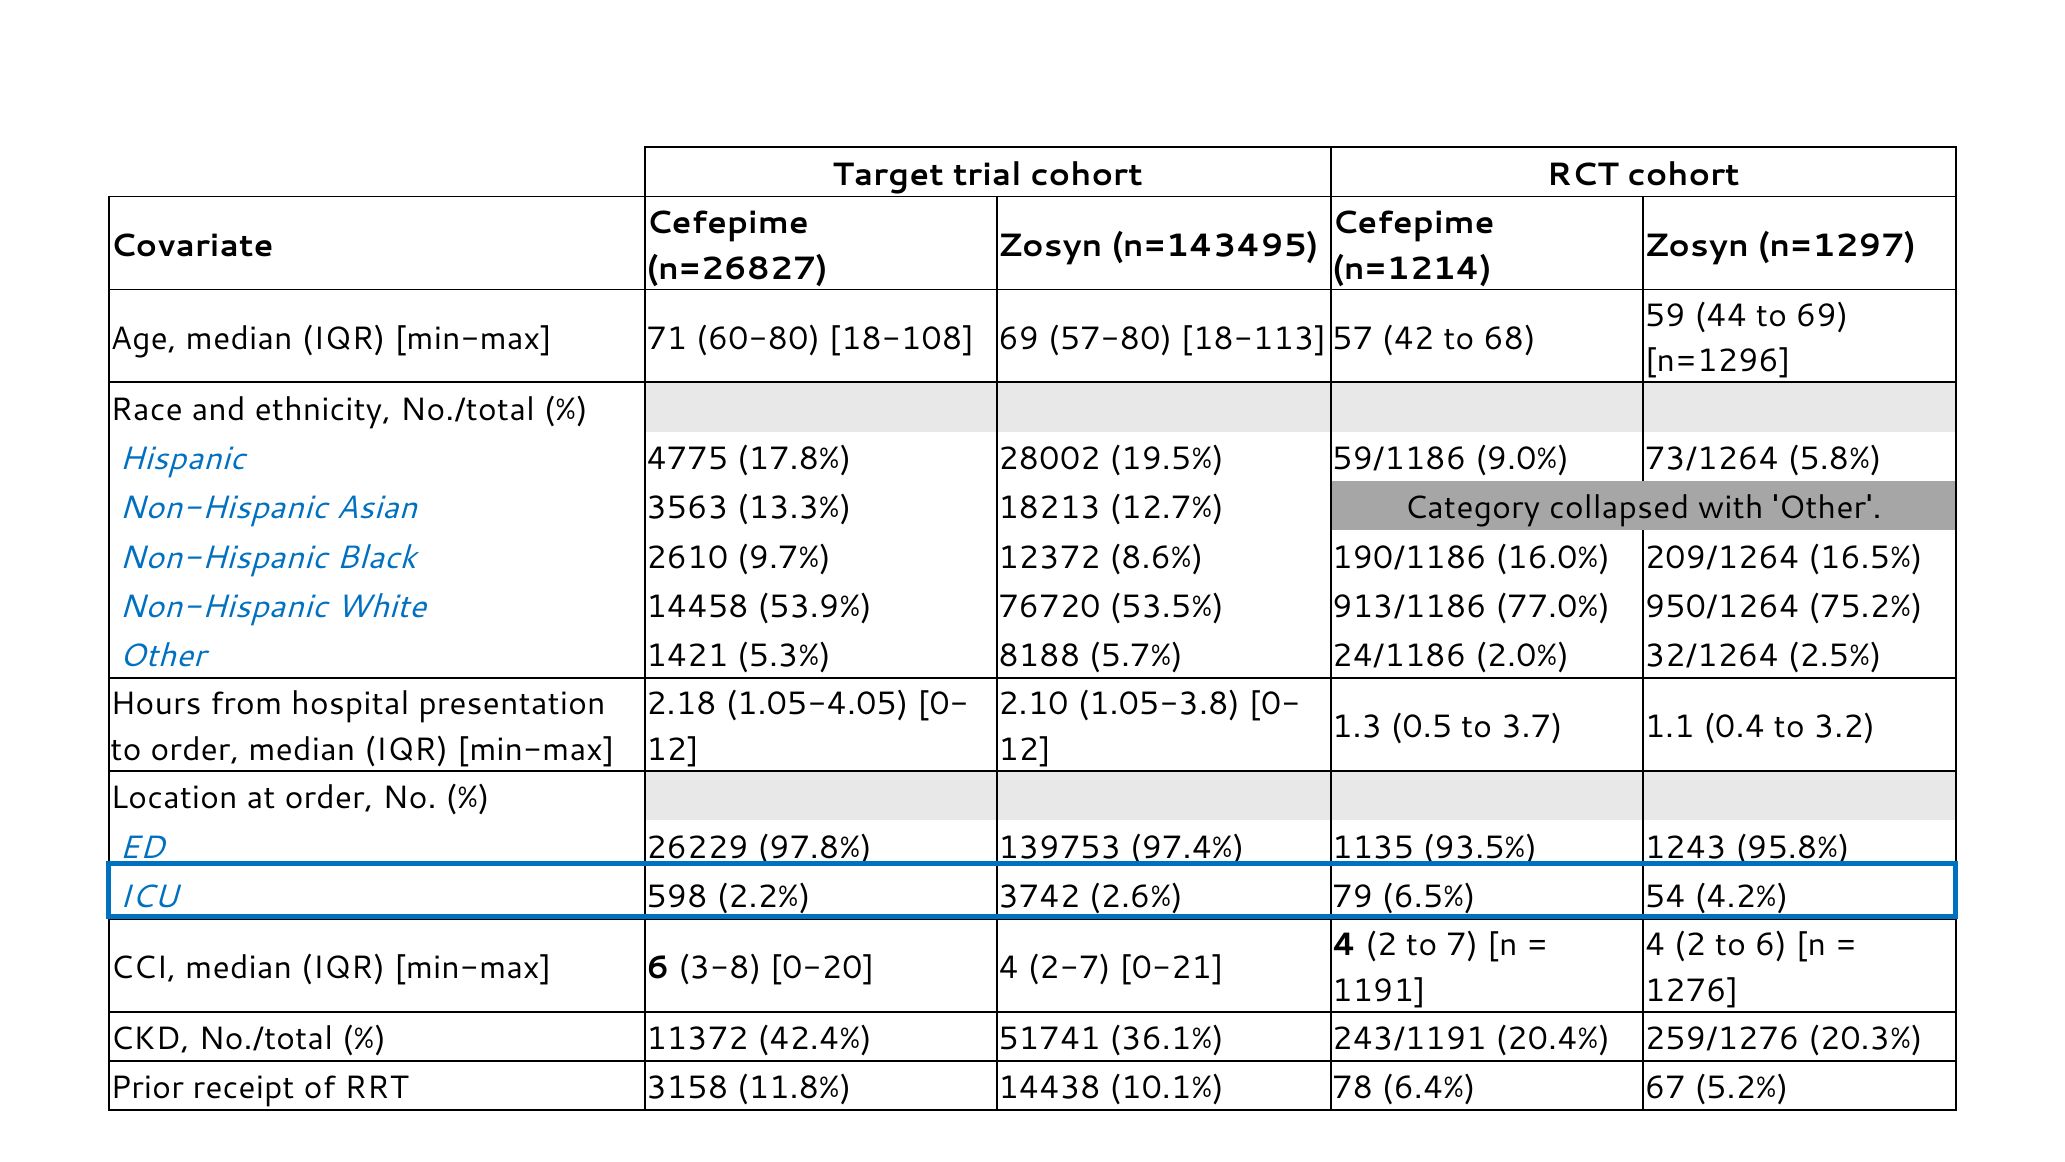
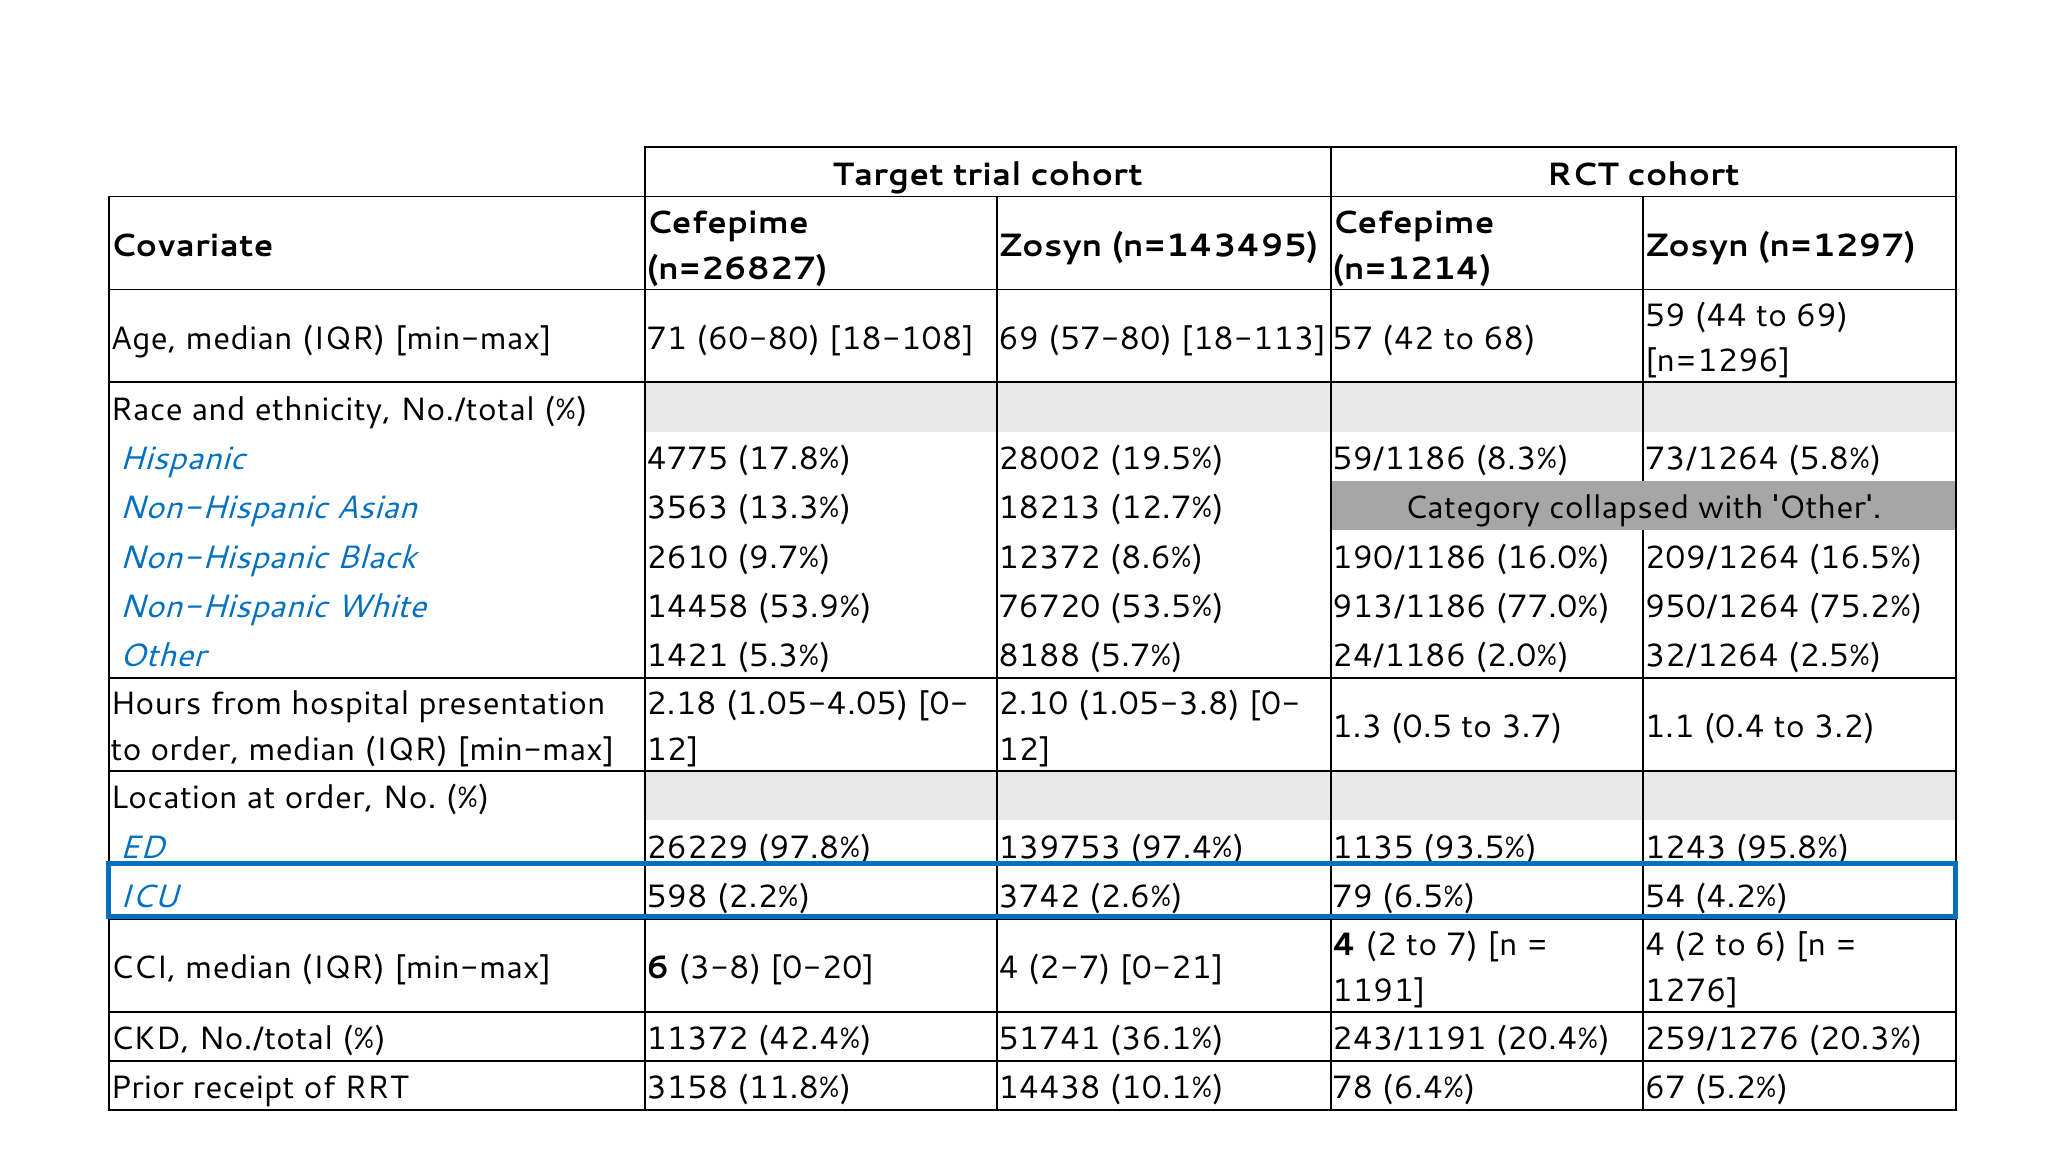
9.0%: 9.0% -> 8.3%
